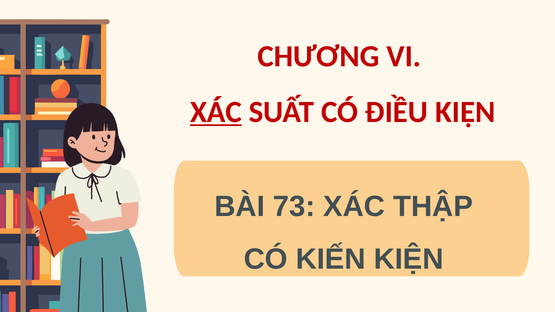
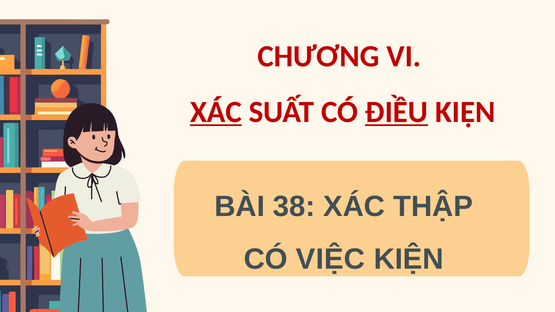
ĐIỀU underline: none -> present
73: 73 -> 38
KIẾN: KIẾN -> VIỆC
